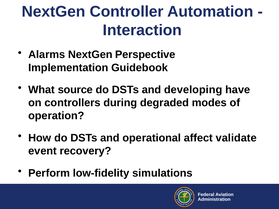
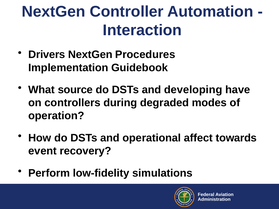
Alarms: Alarms -> Drivers
Perspective: Perspective -> Procedures
validate: validate -> towards
